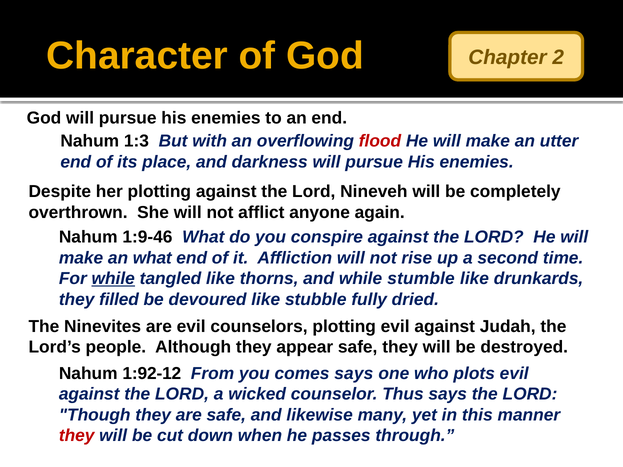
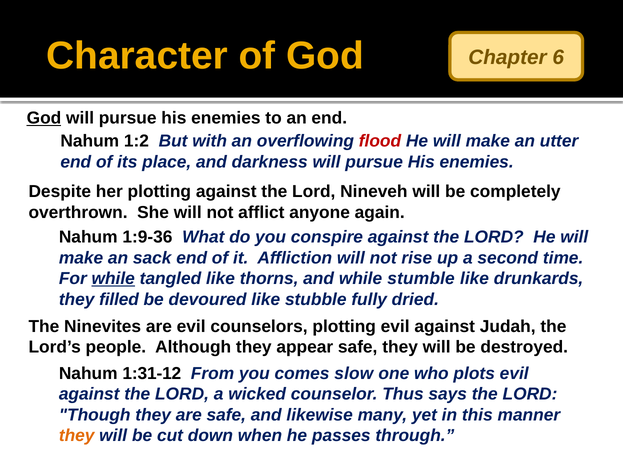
2: 2 -> 6
God at (44, 118) underline: none -> present
1:3: 1:3 -> 1:2
1:9-46: 1:9-46 -> 1:9-36
an what: what -> sack
1:92-12: 1:92-12 -> 1:31-12
comes says: says -> slow
they at (77, 436) colour: red -> orange
